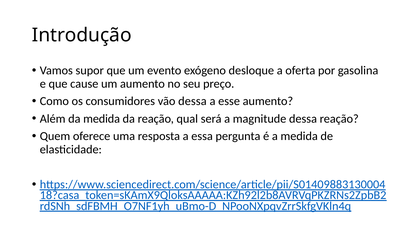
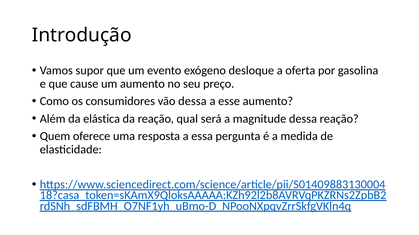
da medida: medida -> elástica
